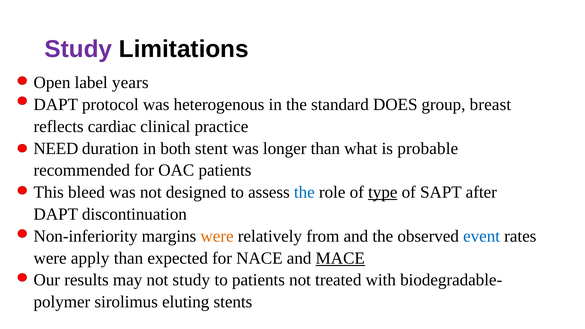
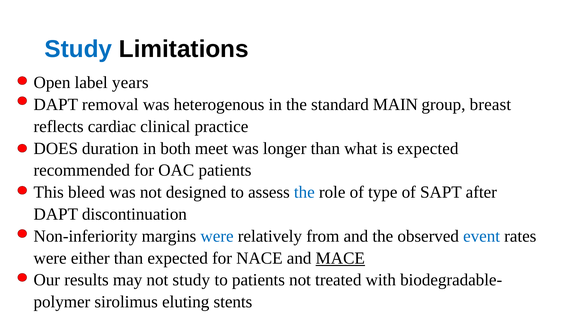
Study at (78, 49) colour: purple -> blue
protocol: protocol -> removal
DOES: DOES -> MAIN
NEED: NEED -> DOES
stent: stent -> meet
is probable: probable -> expected
type underline: present -> none
were at (217, 236) colour: orange -> blue
apply: apply -> either
